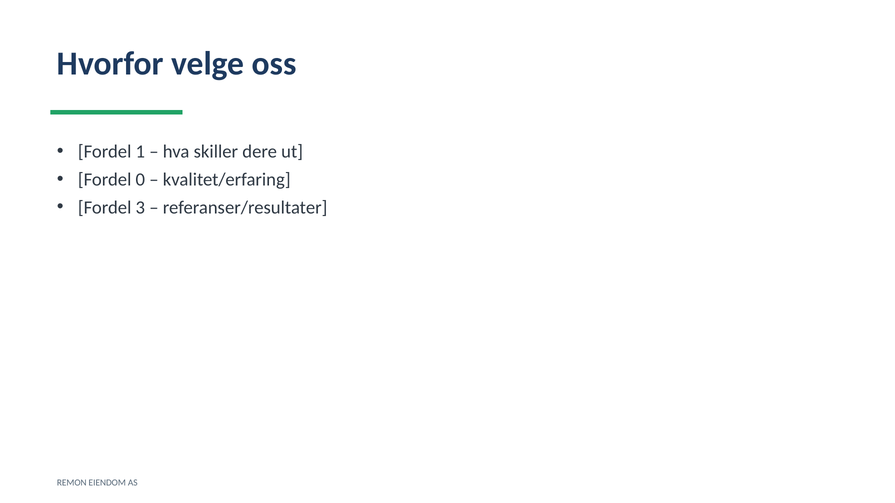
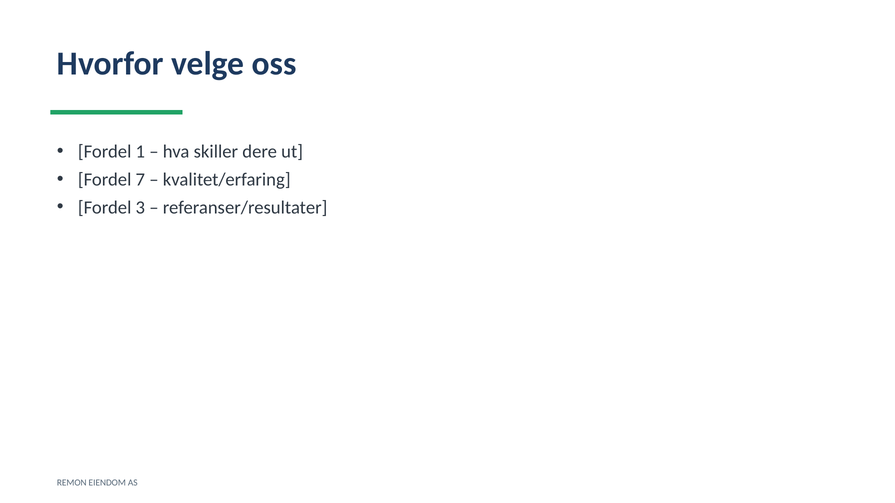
0: 0 -> 7
